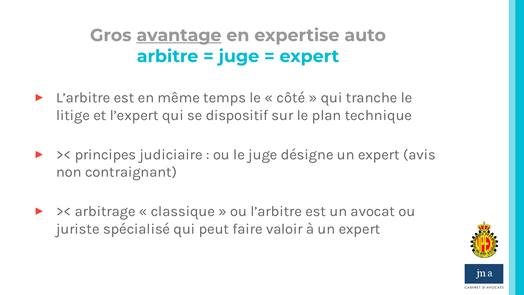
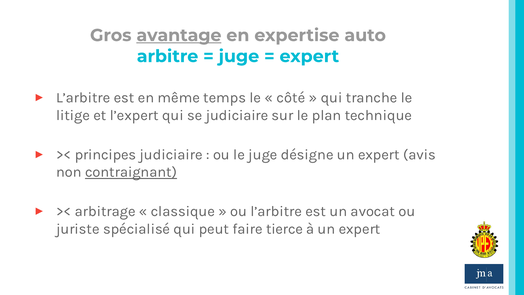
se dispositif: dispositif -> judiciaire
contraignant underline: none -> present
valoir: valoir -> tierce
